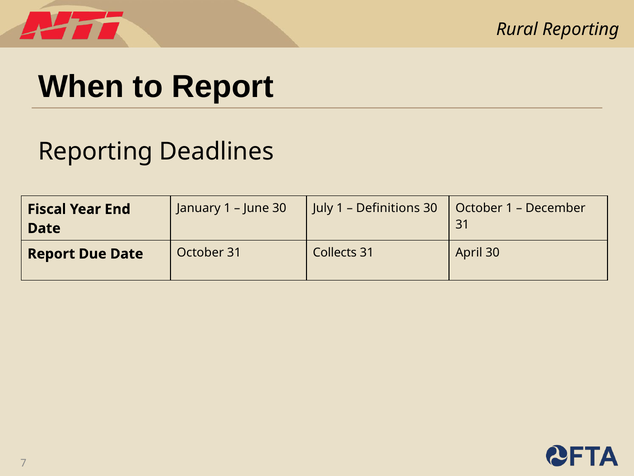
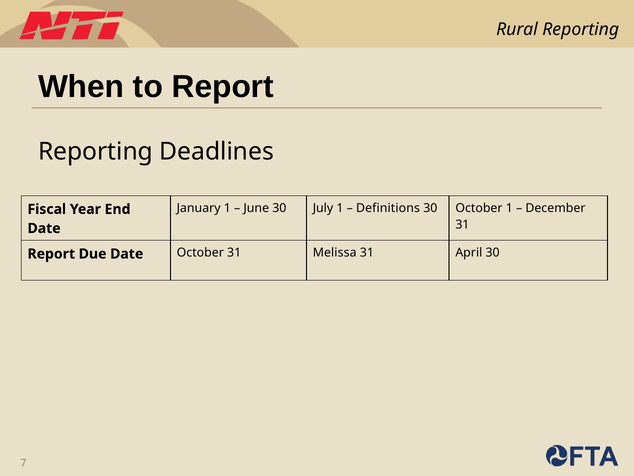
Collects: Collects -> Melissa
